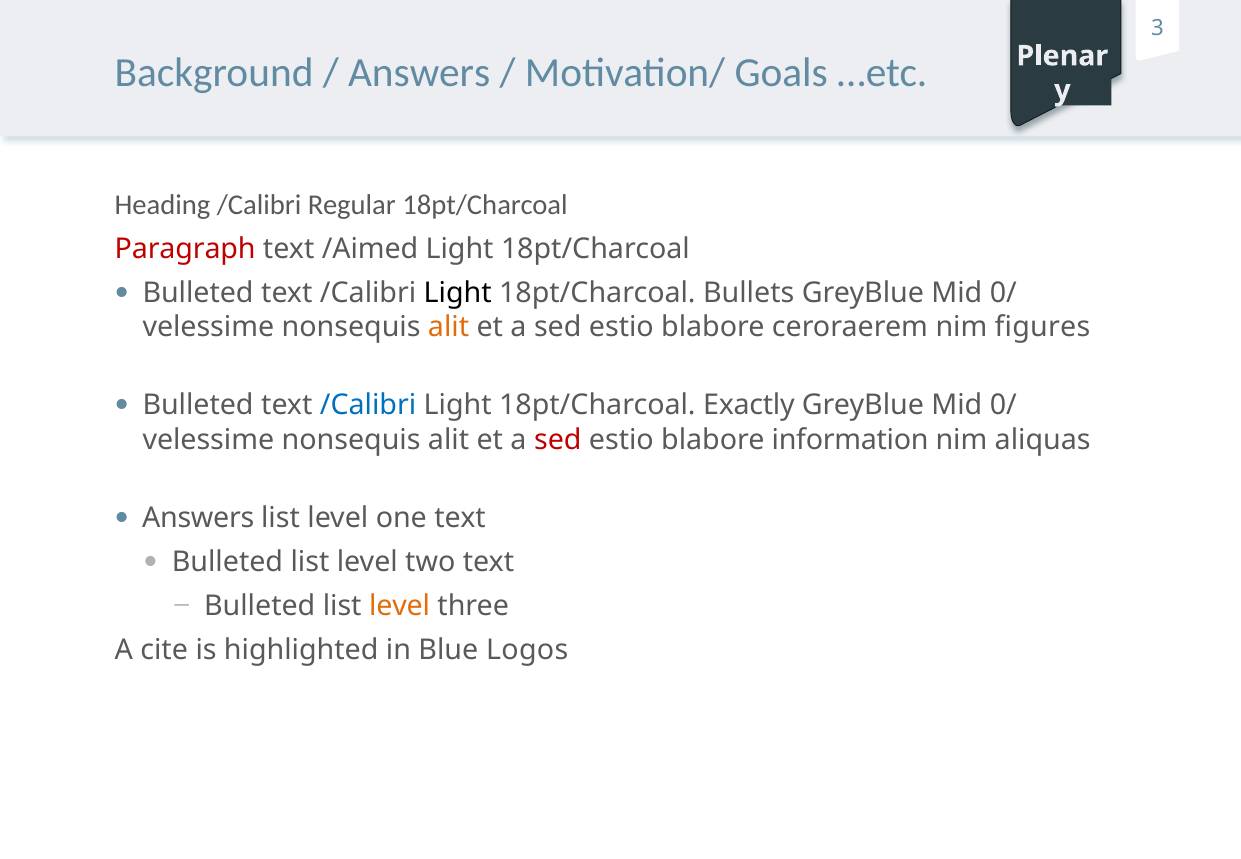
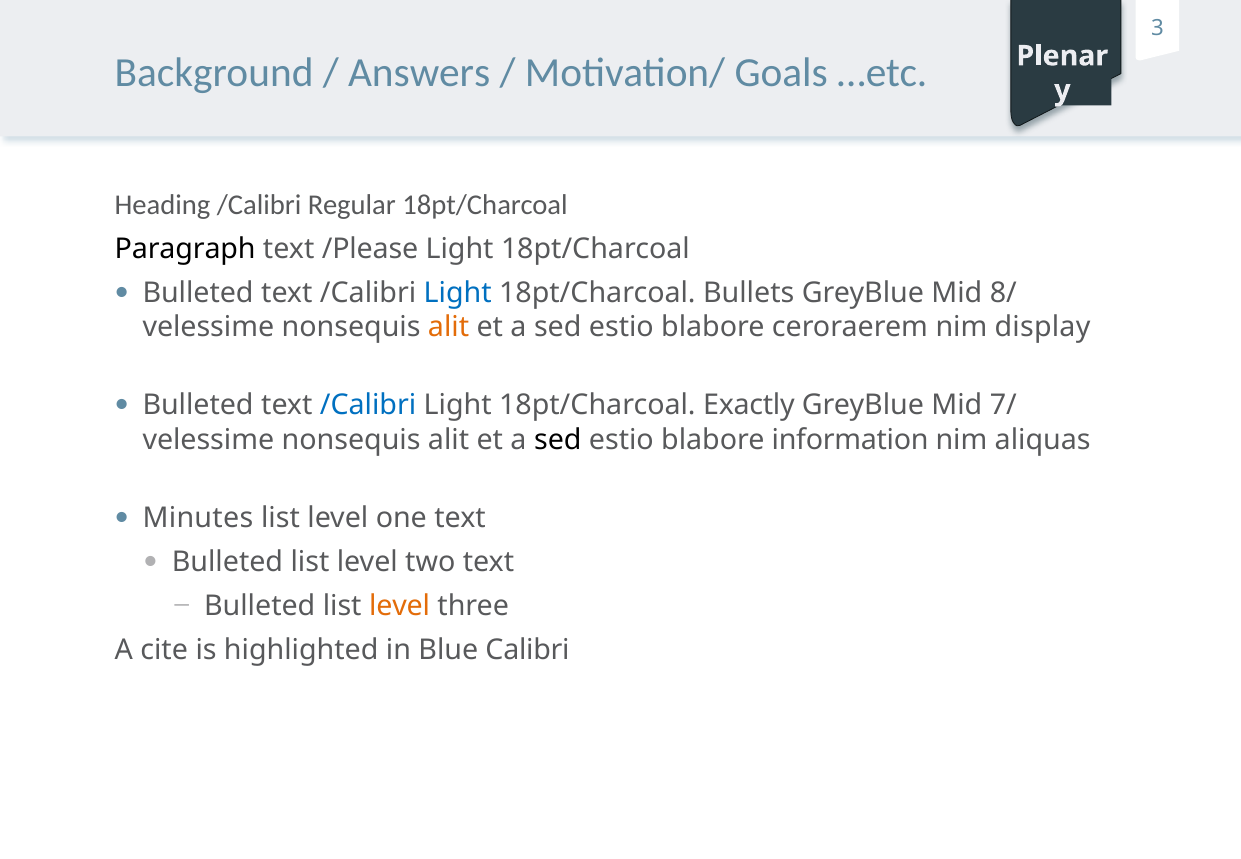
Paragraph colour: red -> black
/Aimed: /Aimed -> /Please
Light at (458, 293) colour: black -> blue
Bullets GreyBlue Mid 0/: 0/ -> 8/
figures: figures -> display
0/ at (1003, 405): 0/ -> 7/
sed at (558, 440) colour: red -> black
Answers at (198, 518): Answers -> Minutes
Logos: Logos -> Calibri
